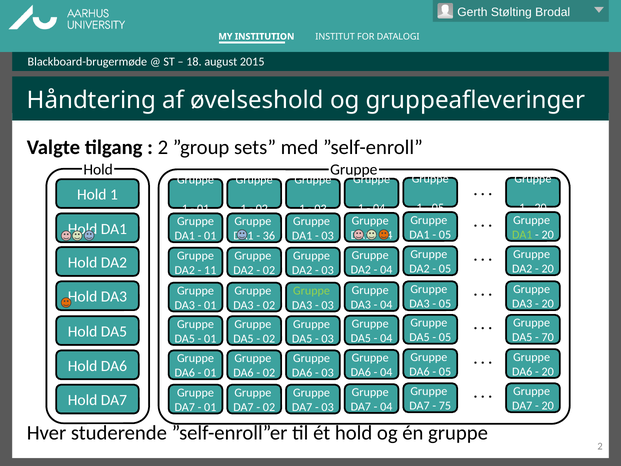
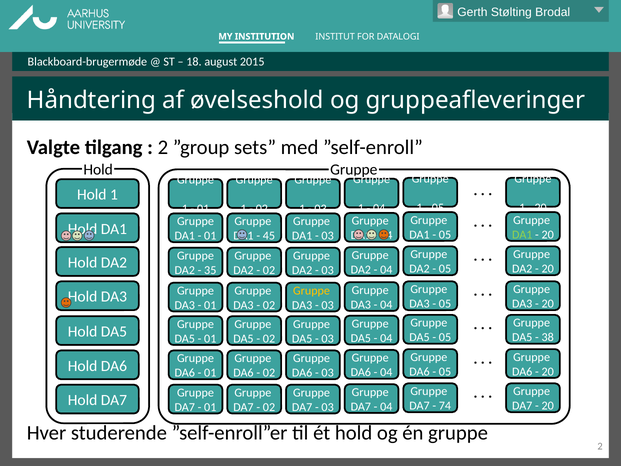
36: 36 -> 45
11: 11 -> 35
Gruppe at (312, 291) colour: light green -> yellow
70: 70 -> 38
75: 75 -> 74
